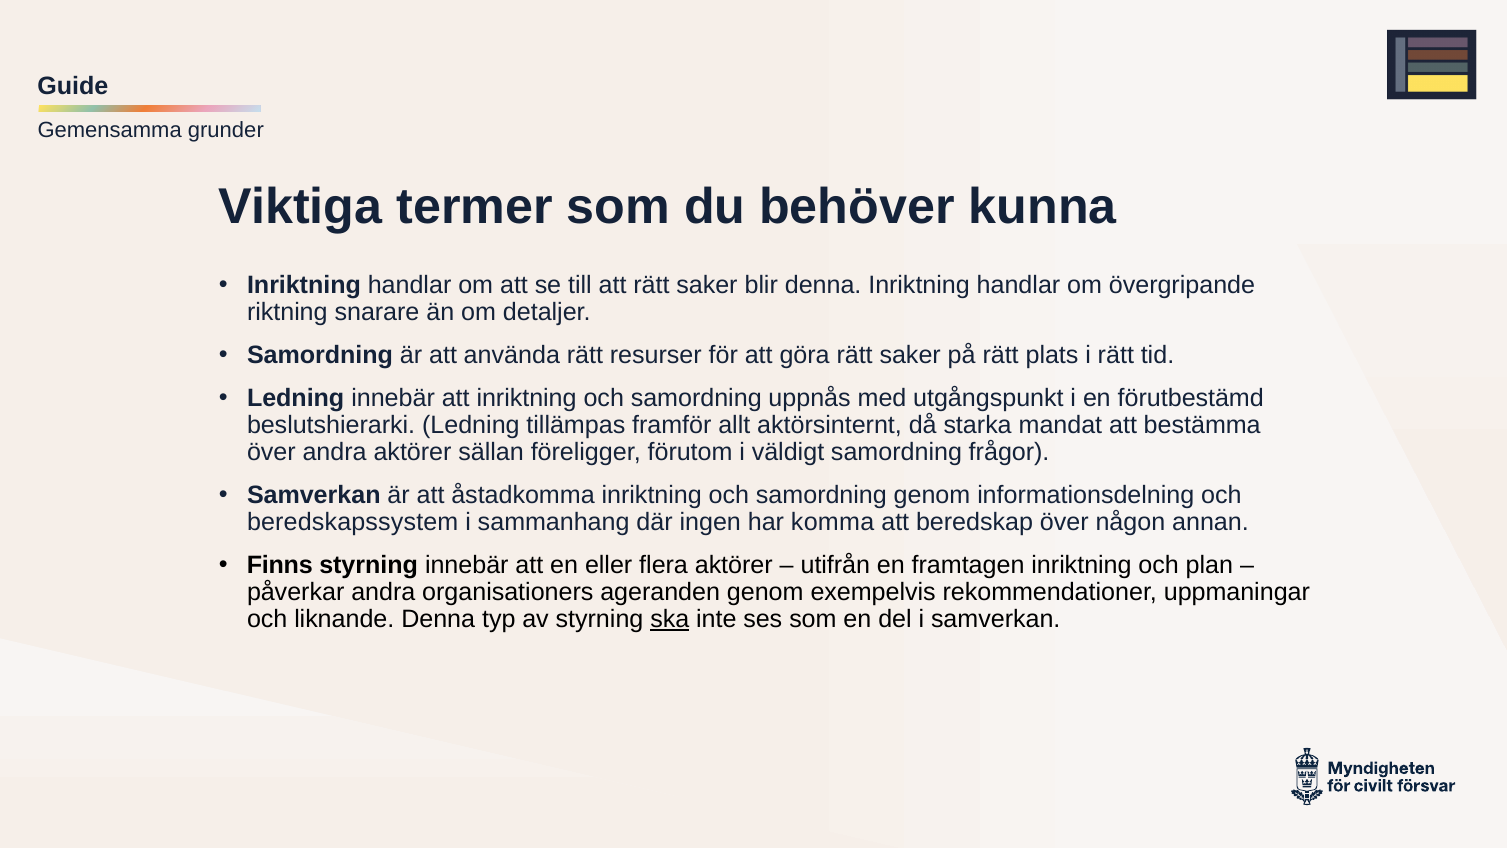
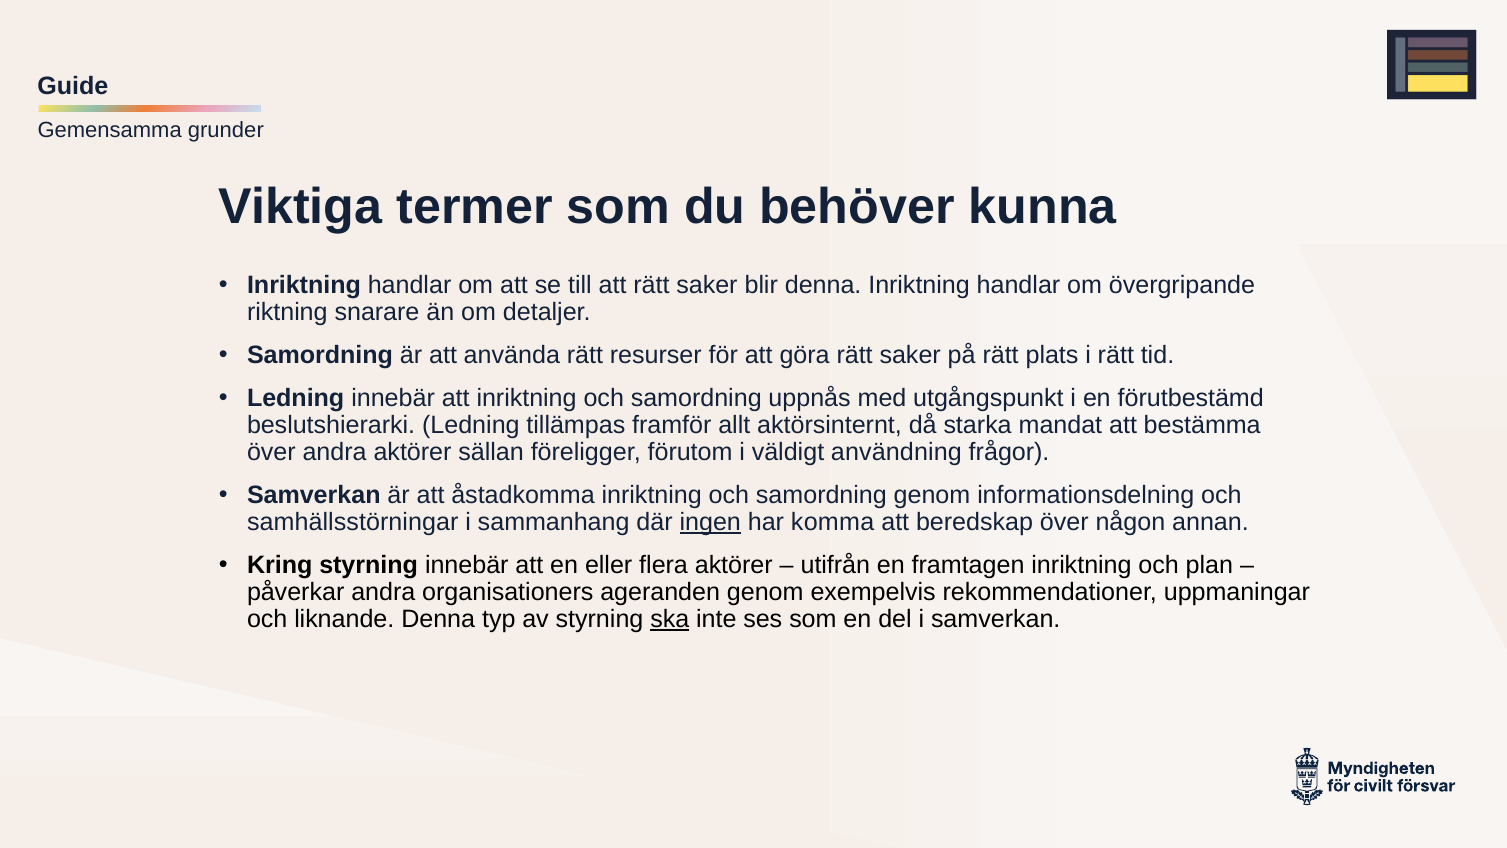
väldigt samordning: samordning -> användning
beredskapssystem: beredskapssystem -> samhällsstörningar
ingen underline: none -> present
Finns: Finns -> Kring
